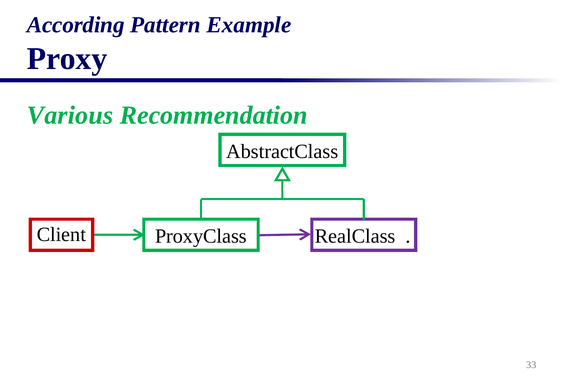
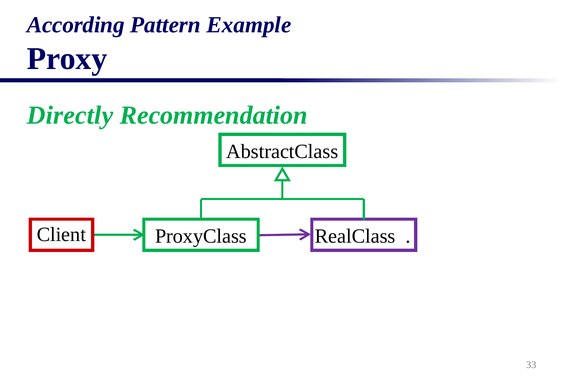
Various: Various -> Directly
